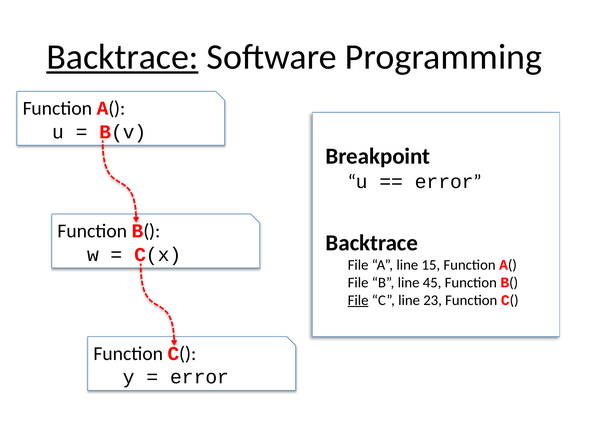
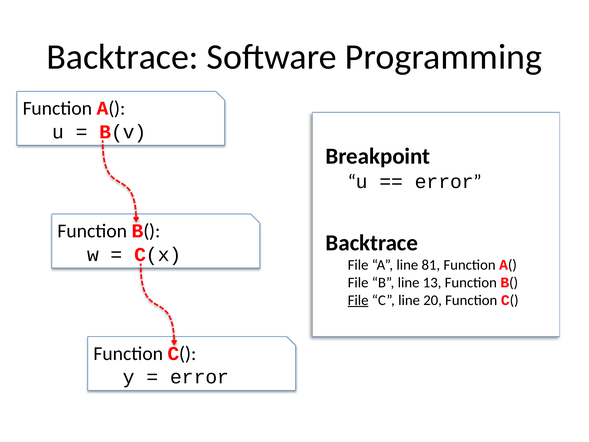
Backtrace at (122, 57) underline: present -> none
15: 15 -> 81
45: 45 -> 13
23: 23 -> 20
